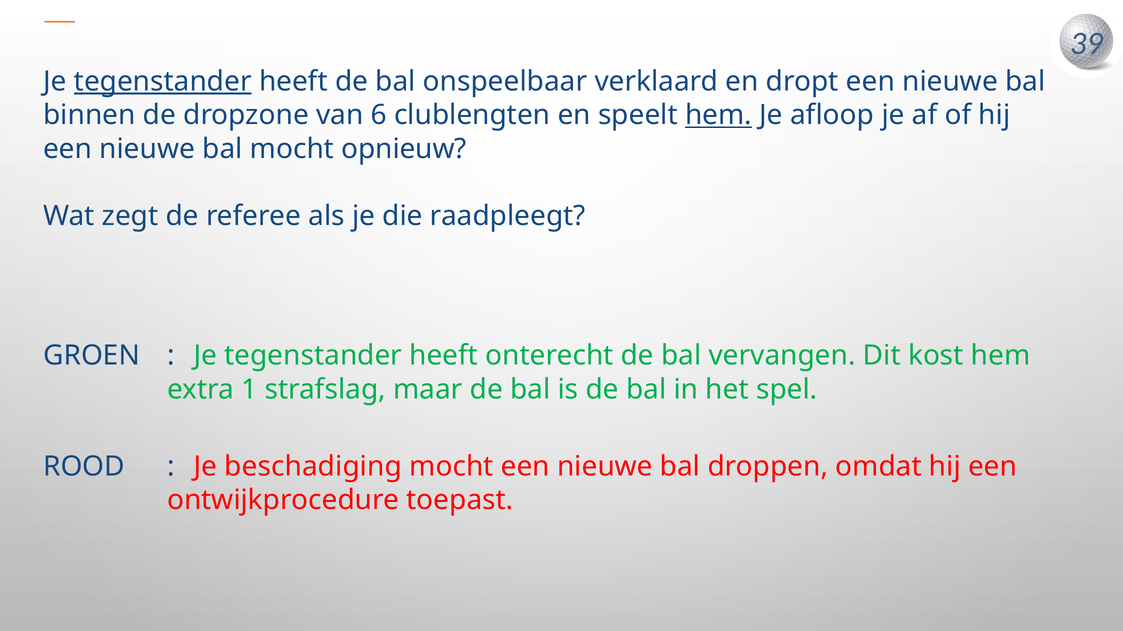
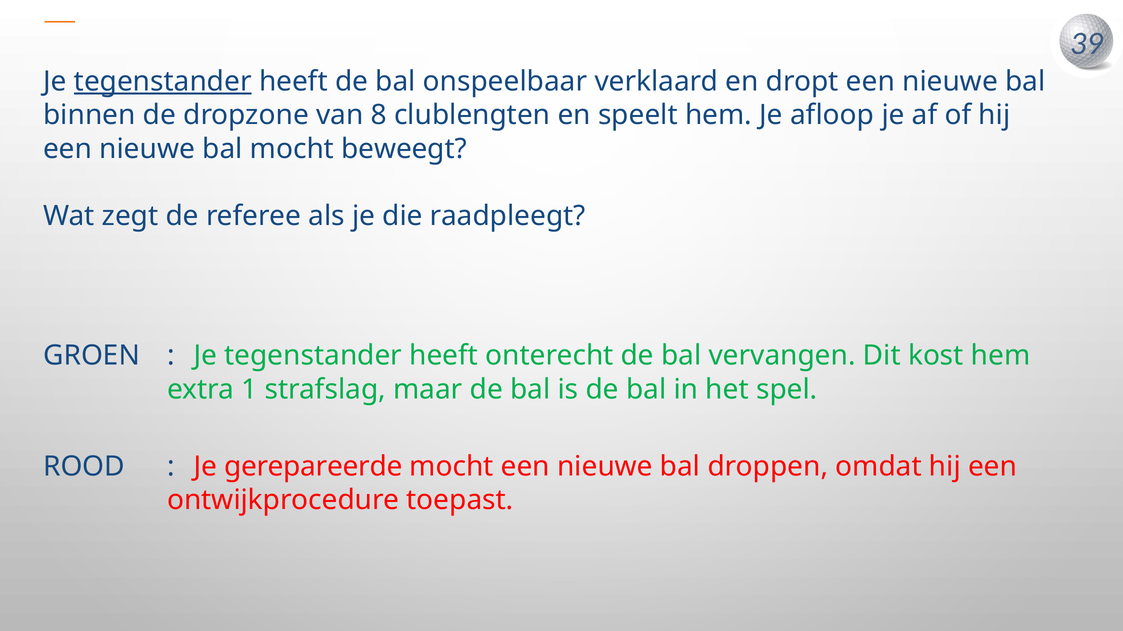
6: 6 -> 8
hem at (719, 115) underline: present -> none
opnieuw: opnieuw -> beweegt
beschadiging: beschadiging -> gerepareerde
